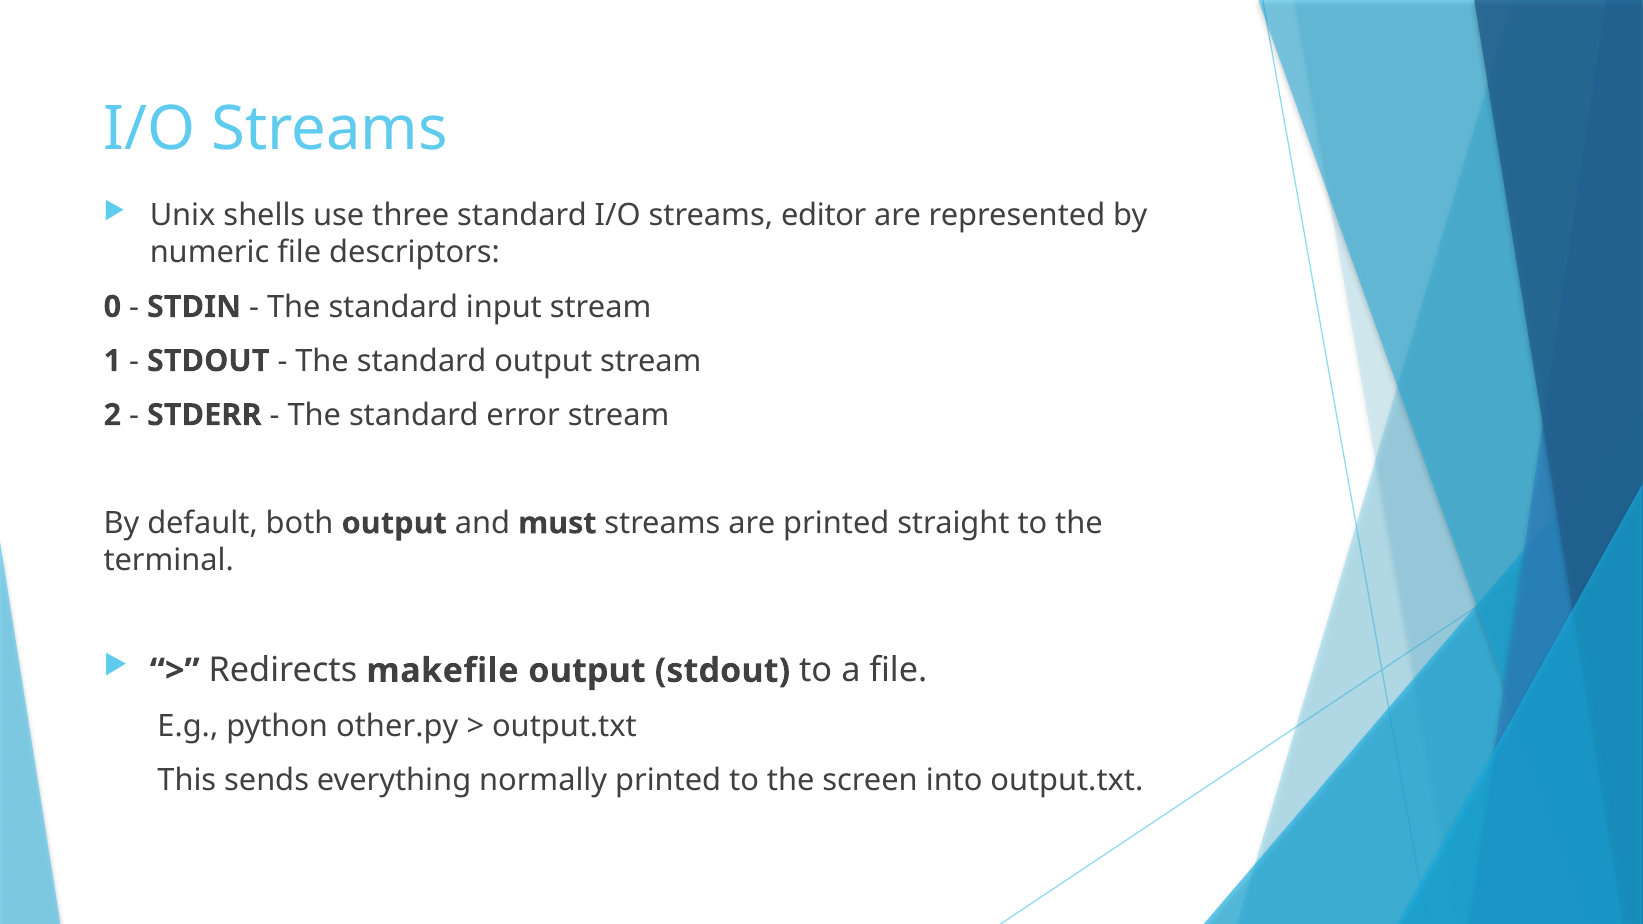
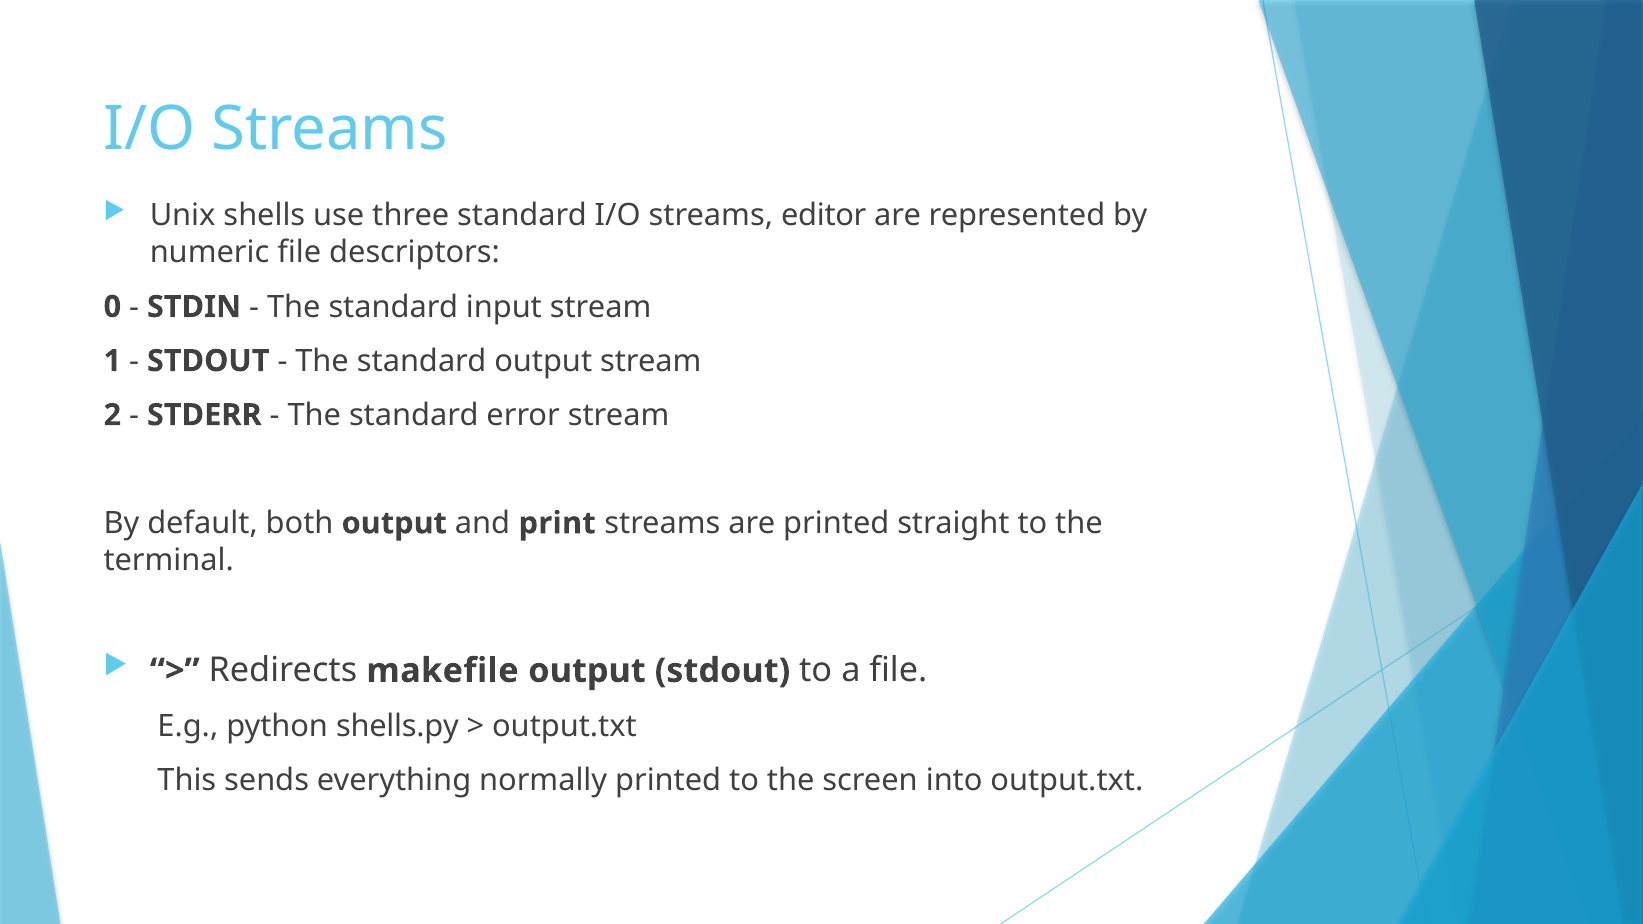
must: must -> print
other.py: other.py -> shells.py
